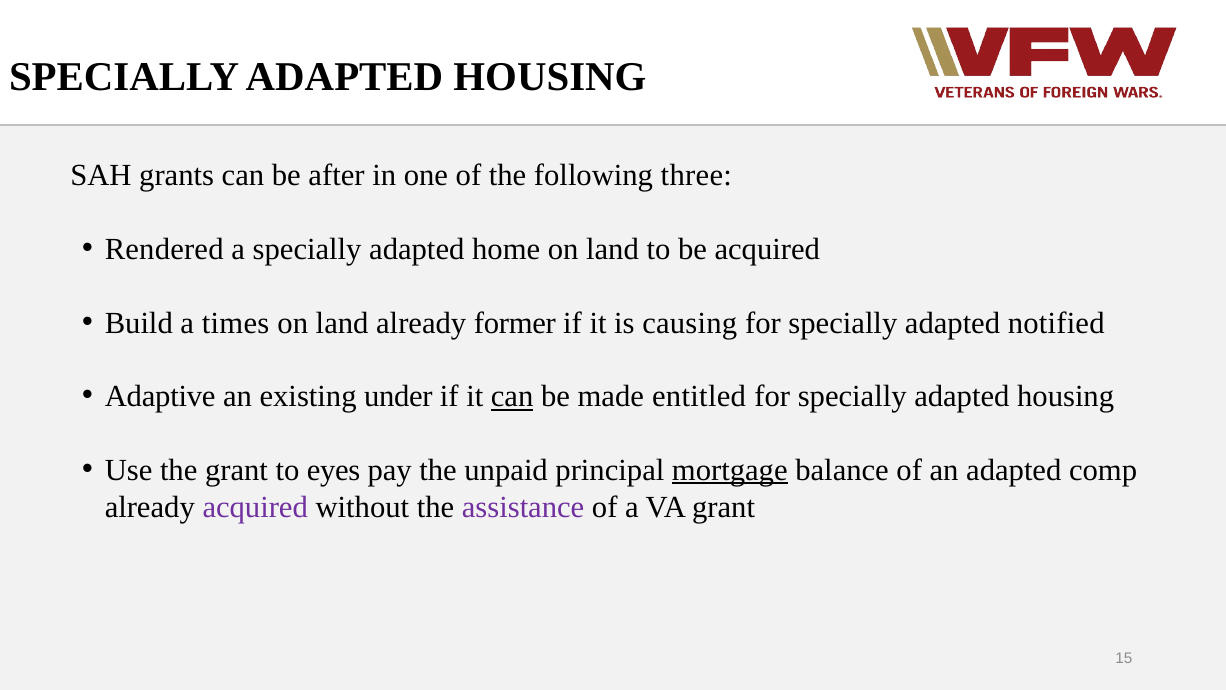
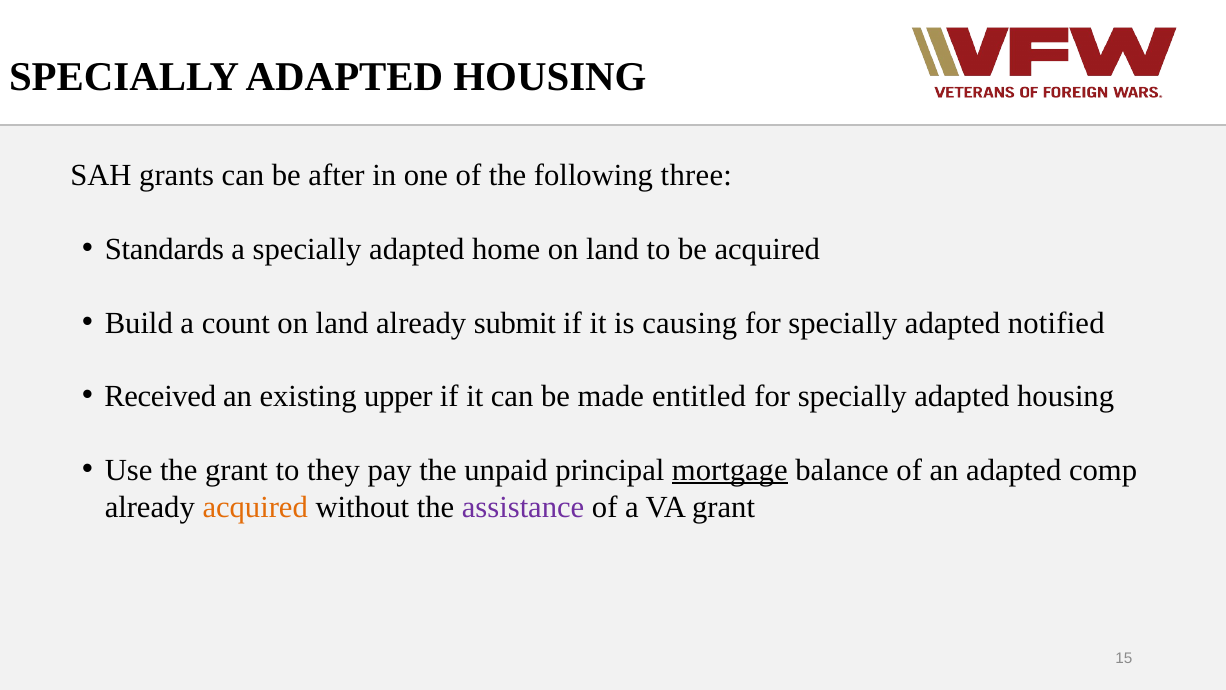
Rendered: Rendered -> Standards
times: times -> count
former: former -> submit
Adaptive: Adaptive -> Received
under: under -> upper
can at (512, 396) underline: present -> none
eyes: eyes -> they
acquired at (255, 507) colour: purple -> orange
